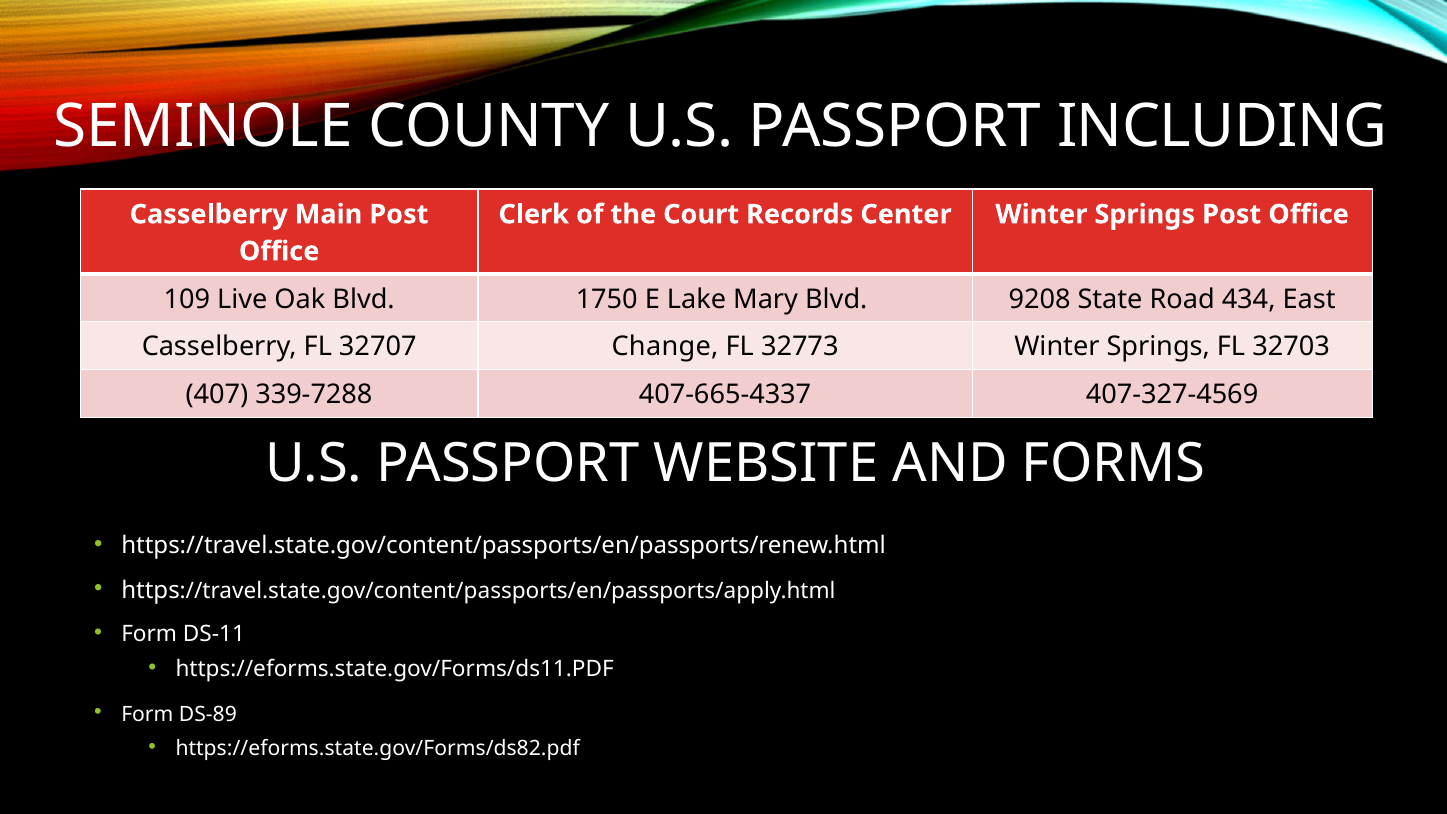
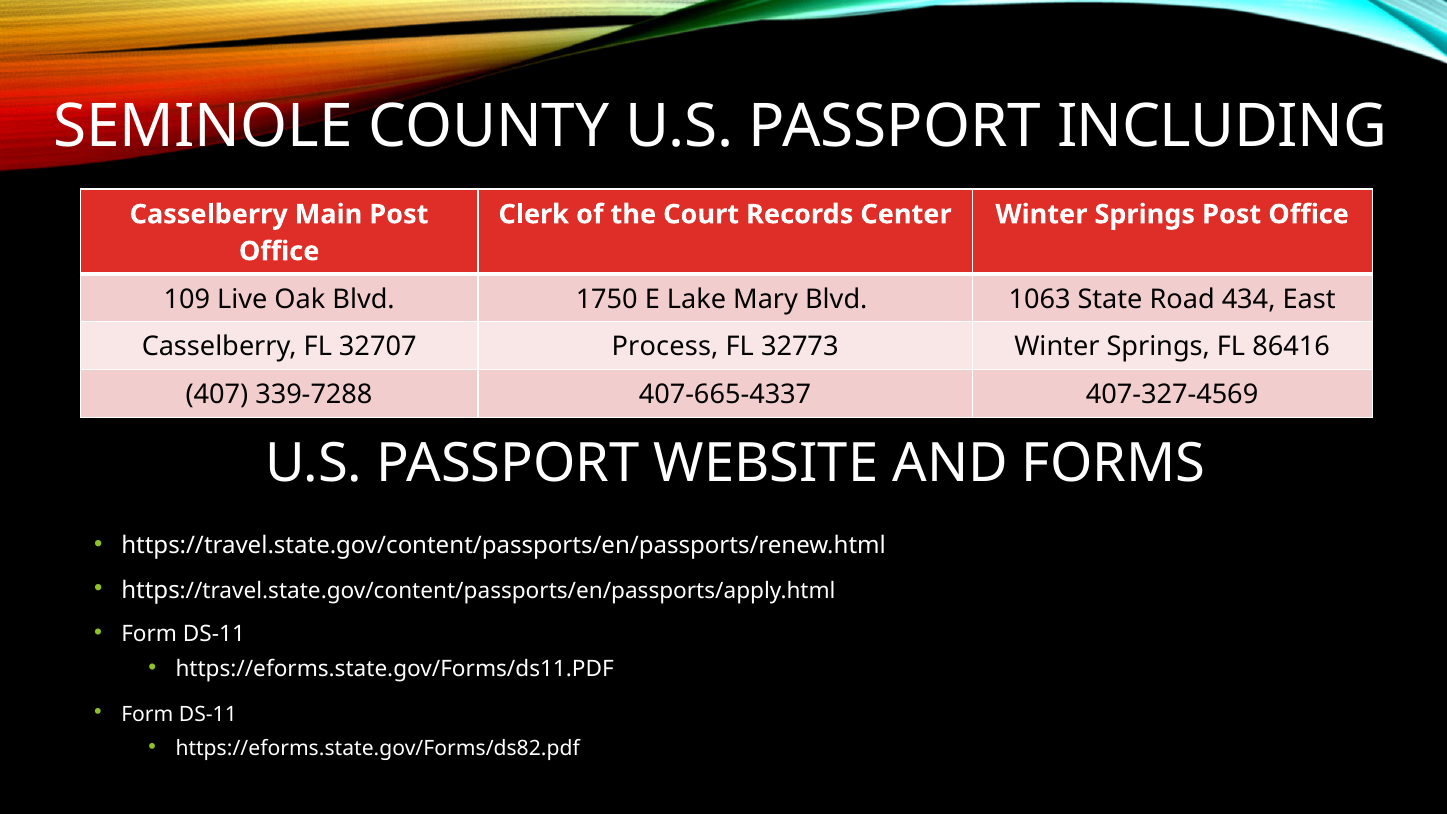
9208: 9208 -> 1063
Change: Change -> Process
32703: 32703 -> 86416
DS-89 at (208, 714): DS-89 -> DS-11
